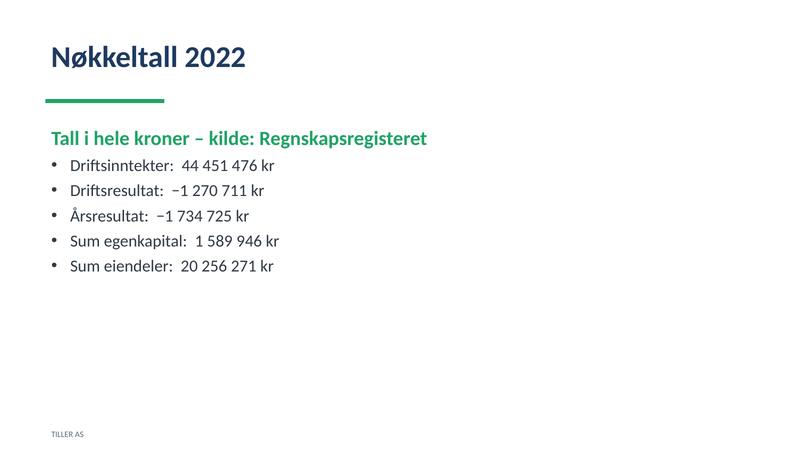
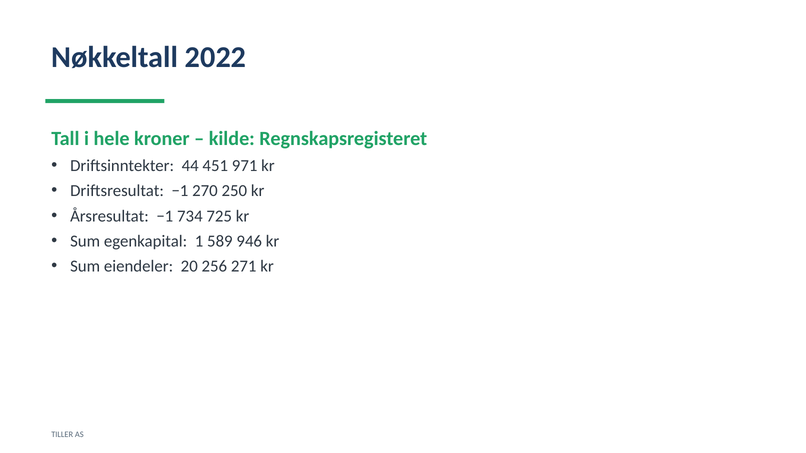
476: 476 -> 971
711: 711 -> 250
